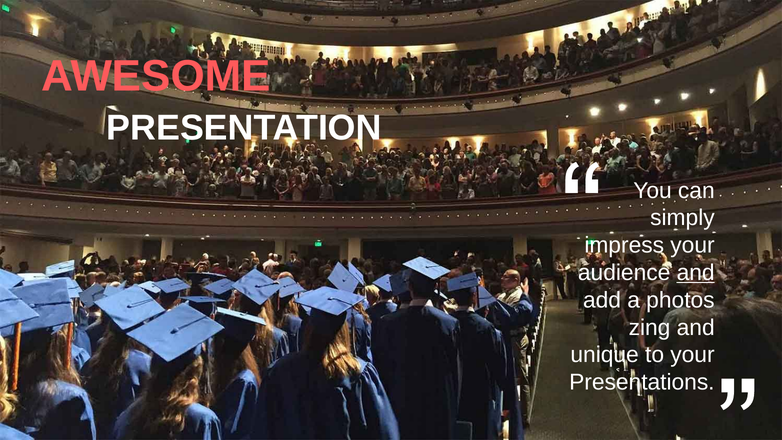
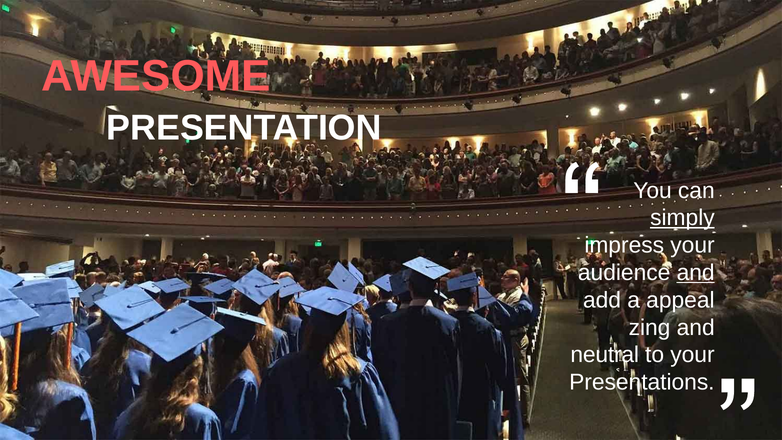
simply underline: none -> present
photos: photos -> appeal
unique: unique -> neutral
